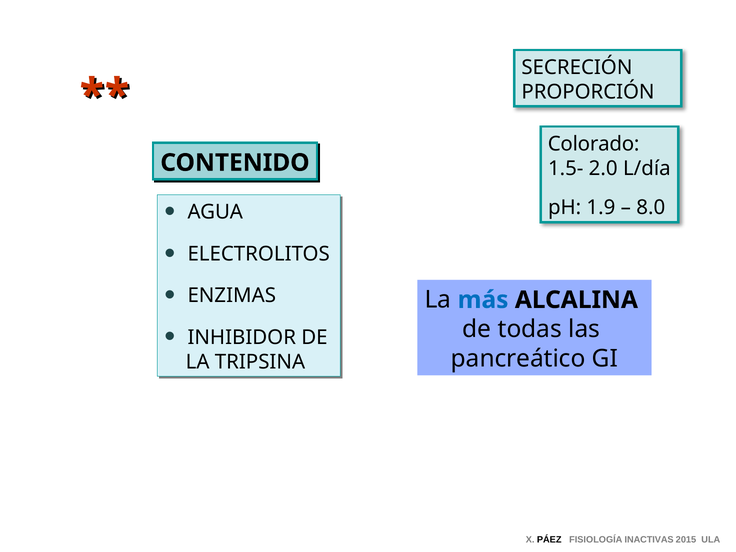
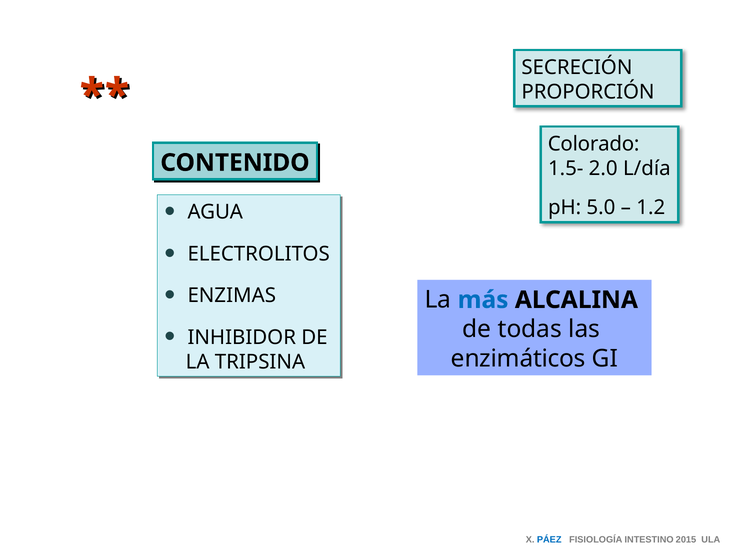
1.9: 1.9 -> 5.0
8.0: 8.0 -> 1.2
pancreático: pancreático -> enzimáticos
PÁEZ colour: black -> blue
INACTIVAS: INACTIVAS -> INTESTINO
